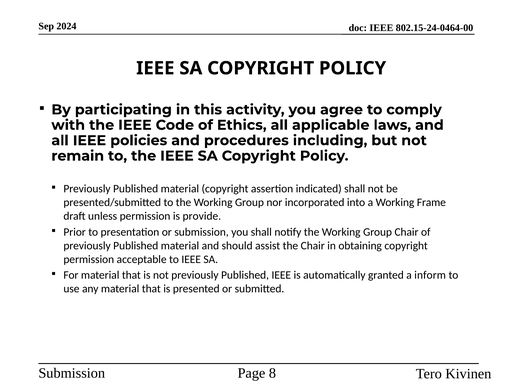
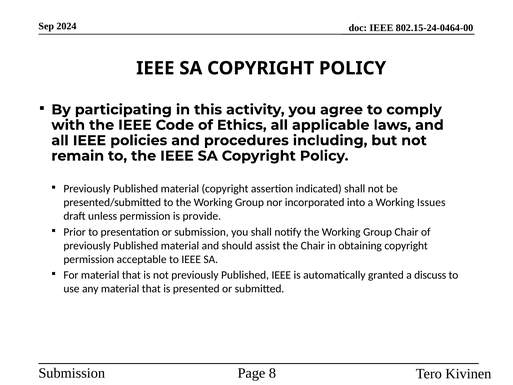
Frame: Frame -> Issues
inform: inform -> discuss
